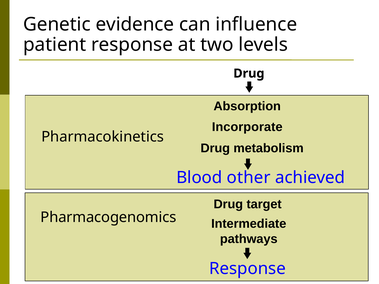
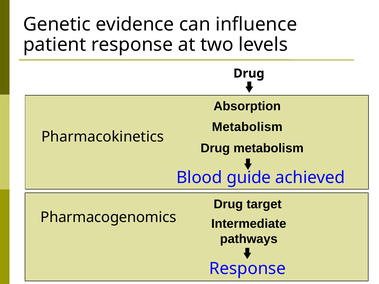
Incorporate at (247, 127): Incorporate -> Metabolism
other: other -> guide
